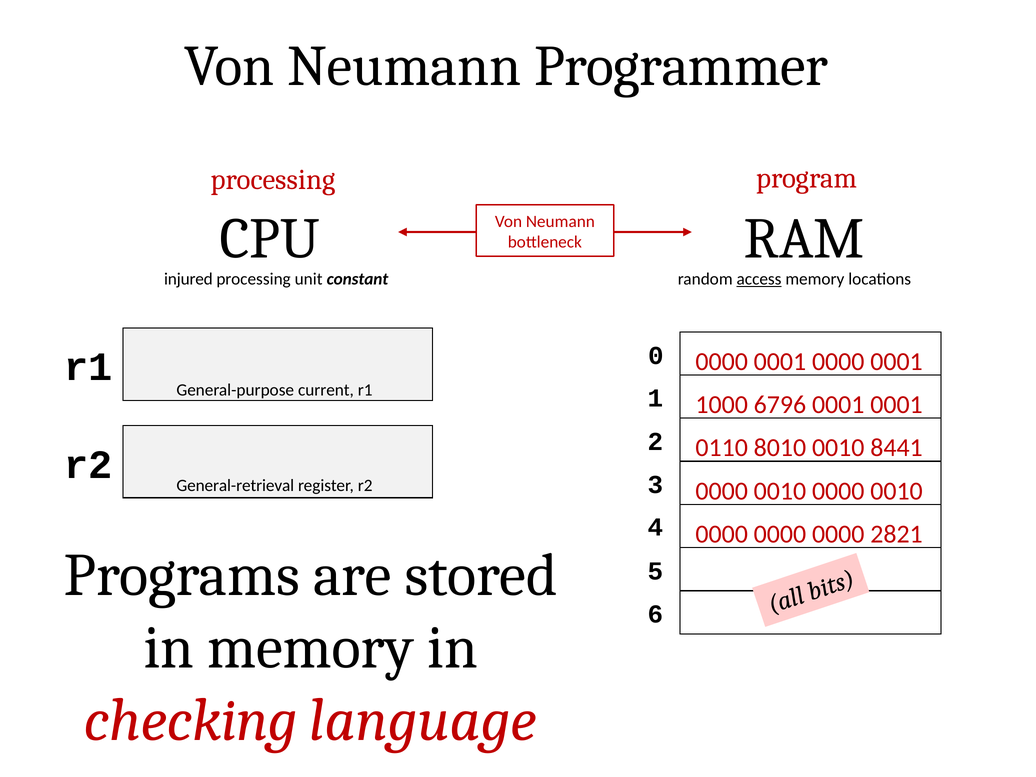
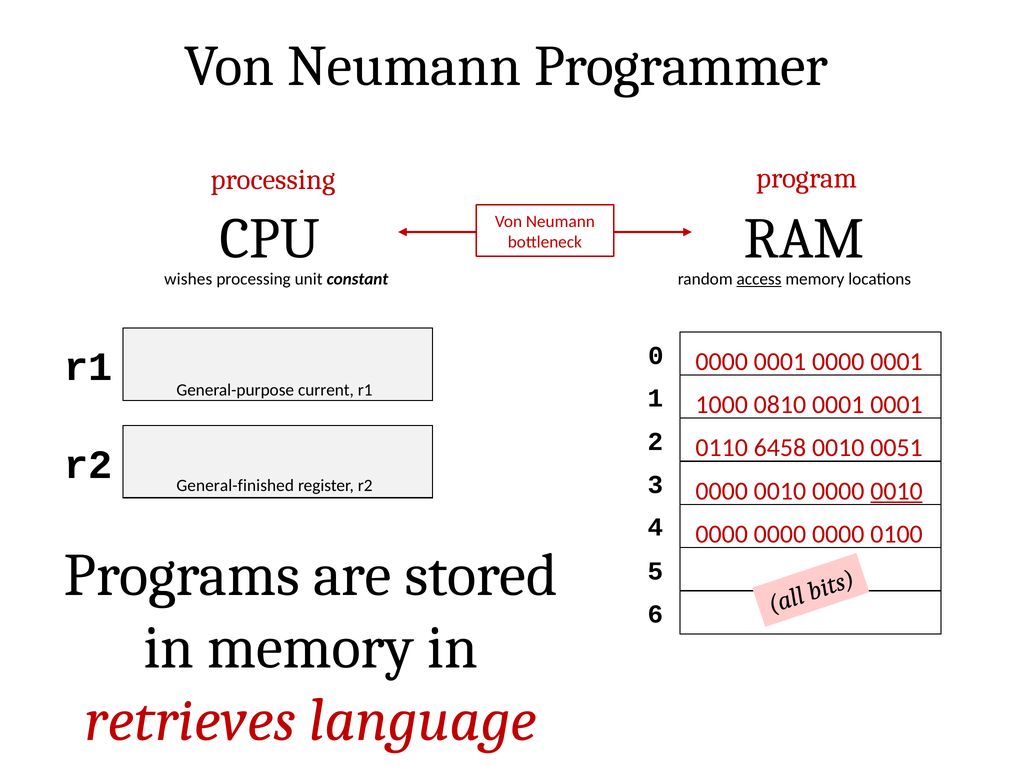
injured: injured -> wishes
6796: 6796 -> 0810
8010: 8010 -> 6458
8441: 8441 -> 0051
General-retrieval: General-retrieval -> General-finished
0010 at (897, 491) underline: none -> present
2821: 2821 -> 0100
checking: checking -> retrieves
